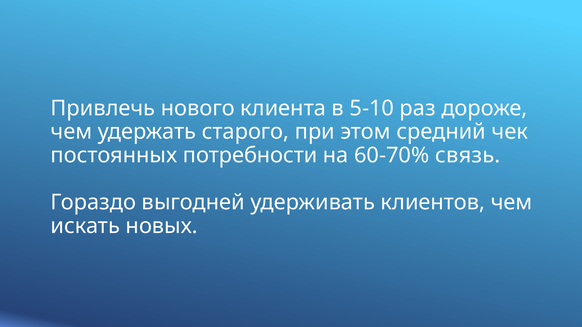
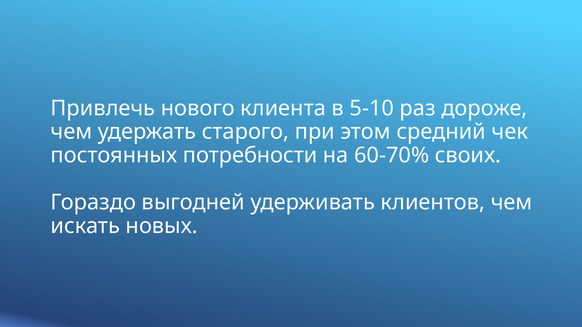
связь: связь -> своих
